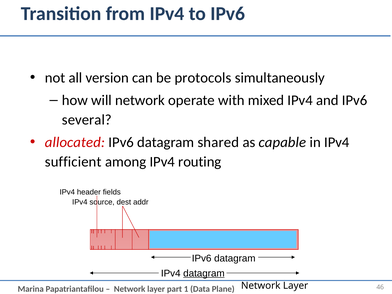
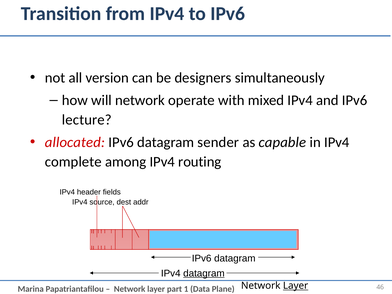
protocols: protocols -> designers
several: several -> lecture
shared: shared -> sender
sufficient: sufficient -> complete
Layer at (296, 286) underline: none -> present
